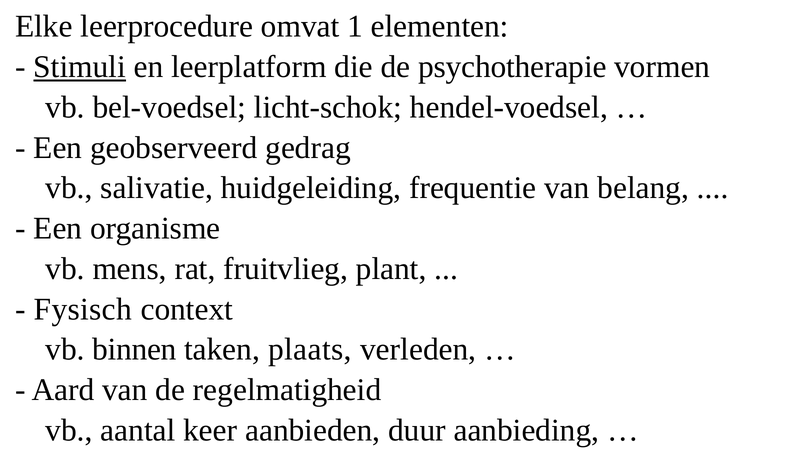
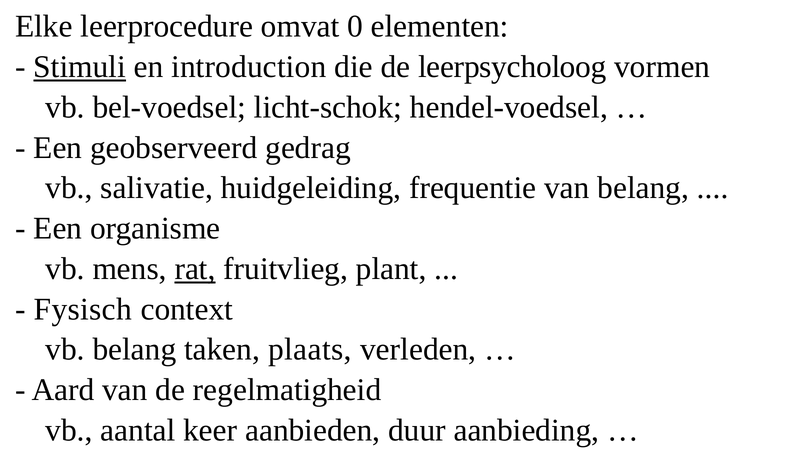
1: 1 -> 0
leerplatform: leerplatform -> introduction
psychotherapie: psychotherapie -> leerpsycholoog
rat underline: none -> present
vb binnen: binnen -> belang
